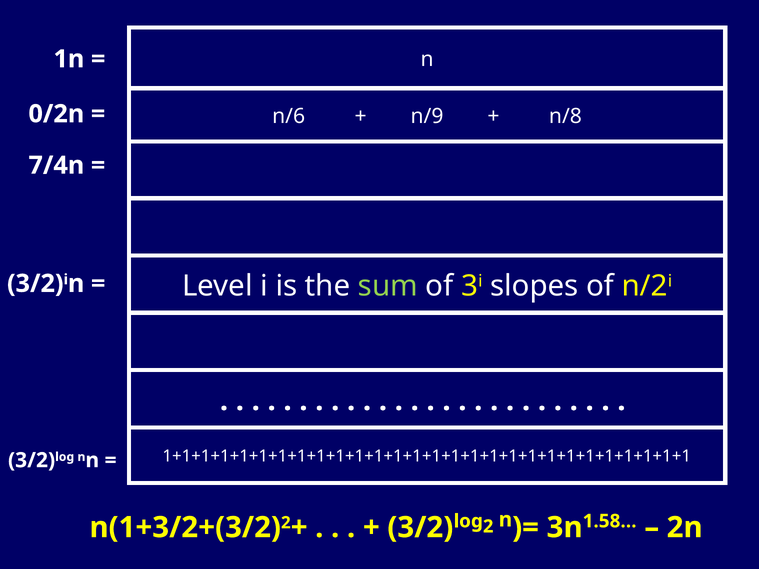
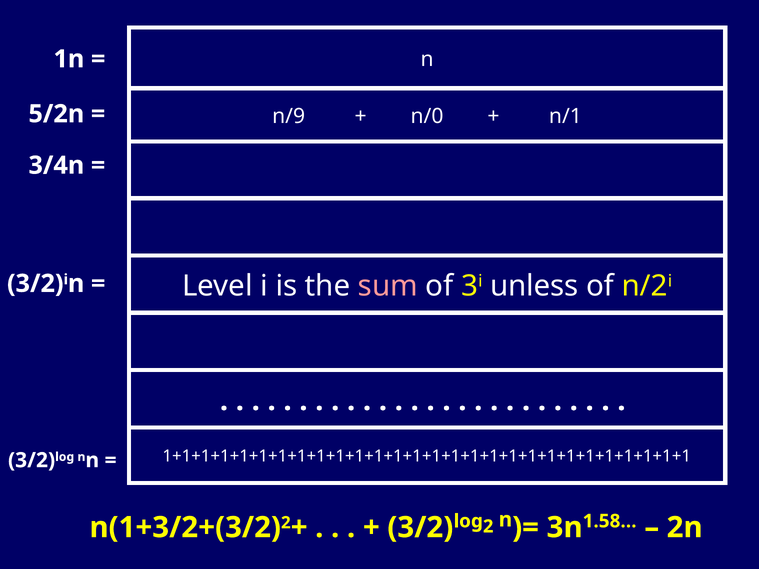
0/2n: 0/2n -> 5/2n
n/6: n/6 -> n/9
n/9: n/9 -> n/0
n/8: n/8 -> n/1
7/4n: 7/4n -> 3/4n
sum colour: light green -> pink
slopes: slopes -> unless
